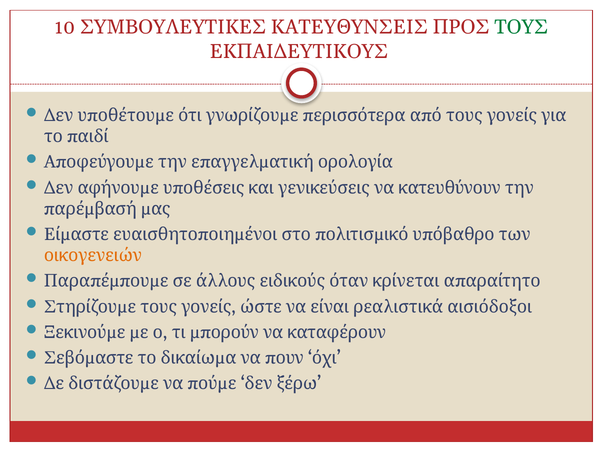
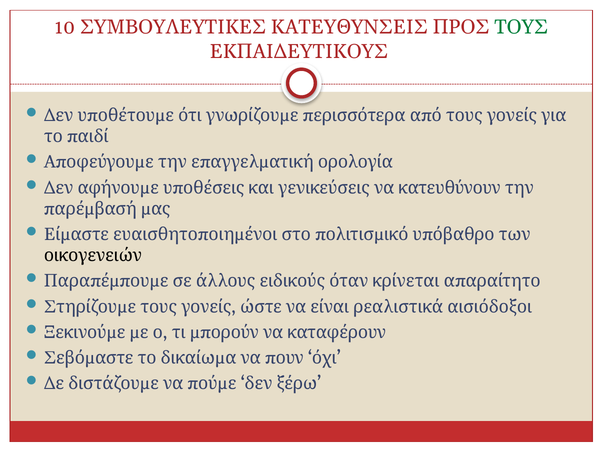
οικογενειών colour: orange -> black
